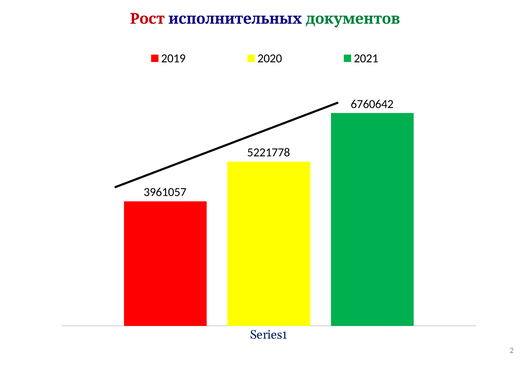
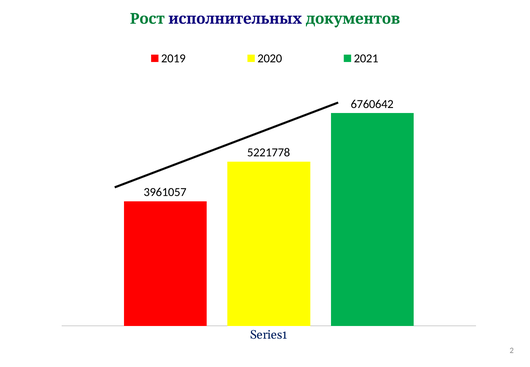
Рост colour: red -> green
